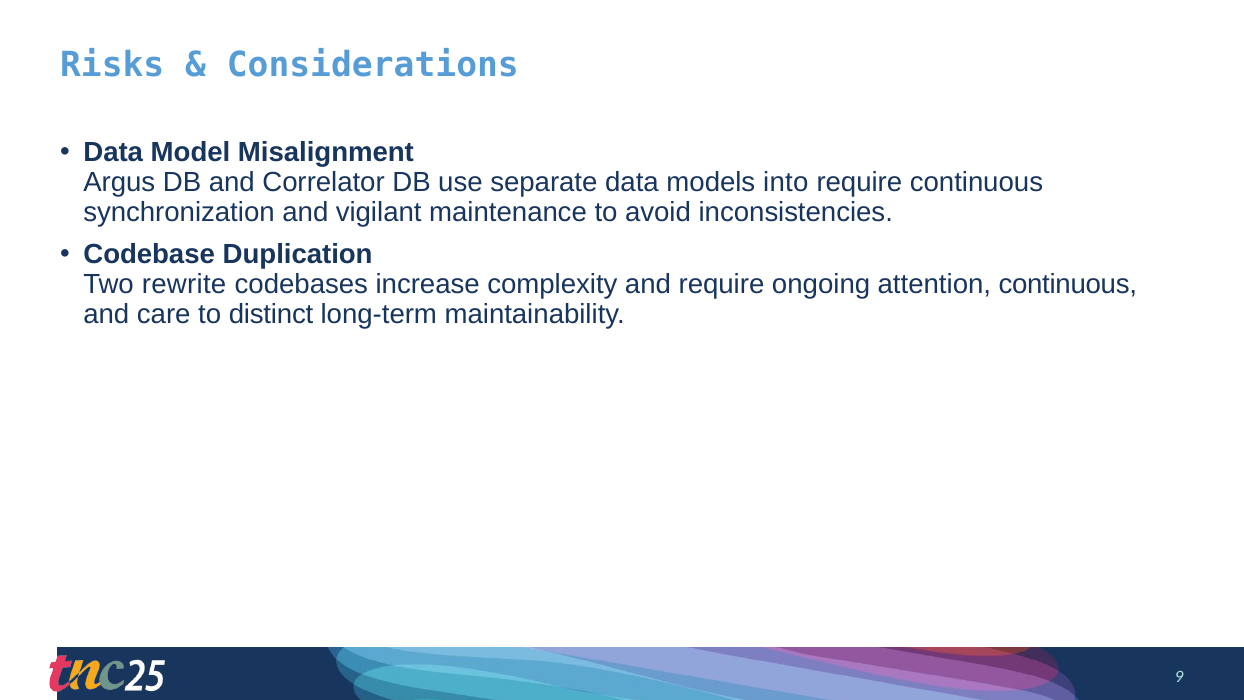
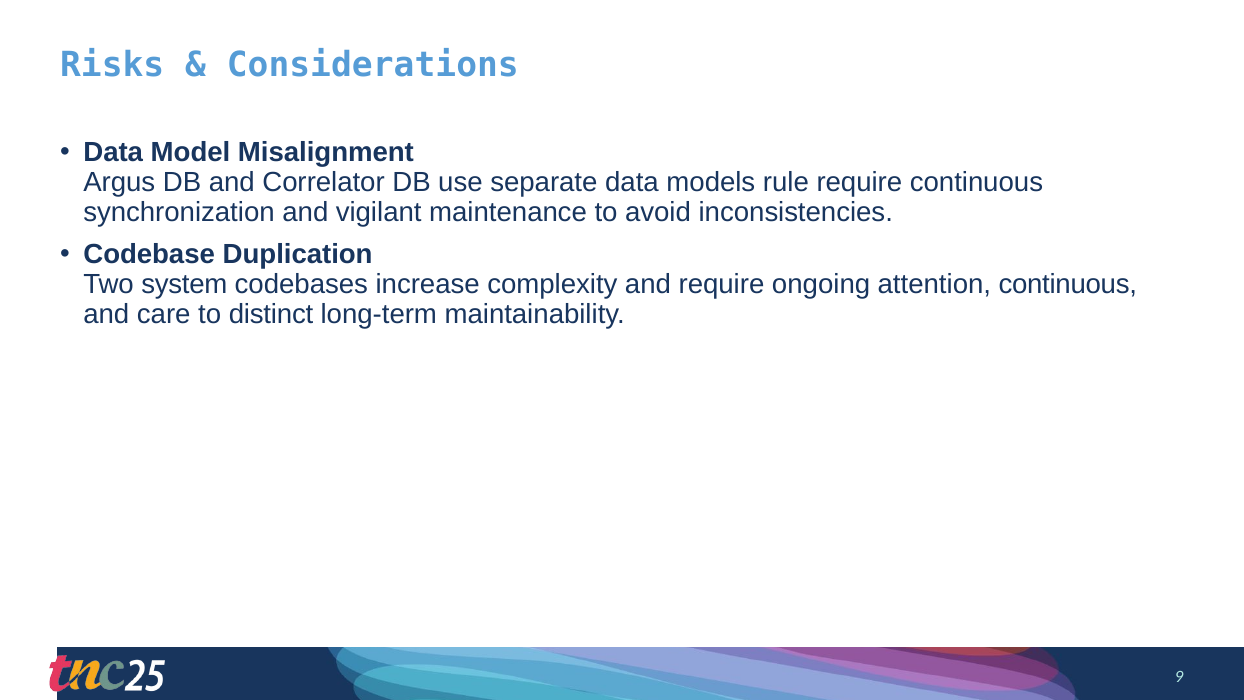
into: into -> rule
rewrite: rewrite -> system
